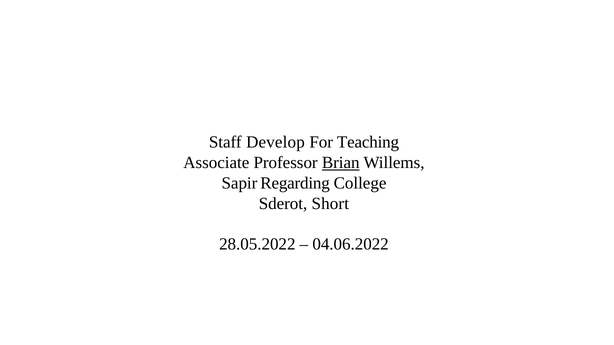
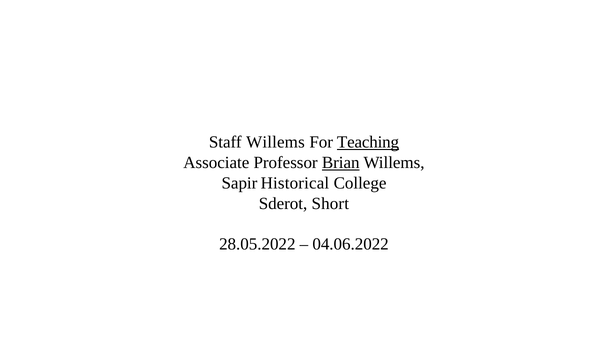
Staff Develop: Develop -> Willems
Teaching underline: none -> present
Regarding: Regarding -> Historical
